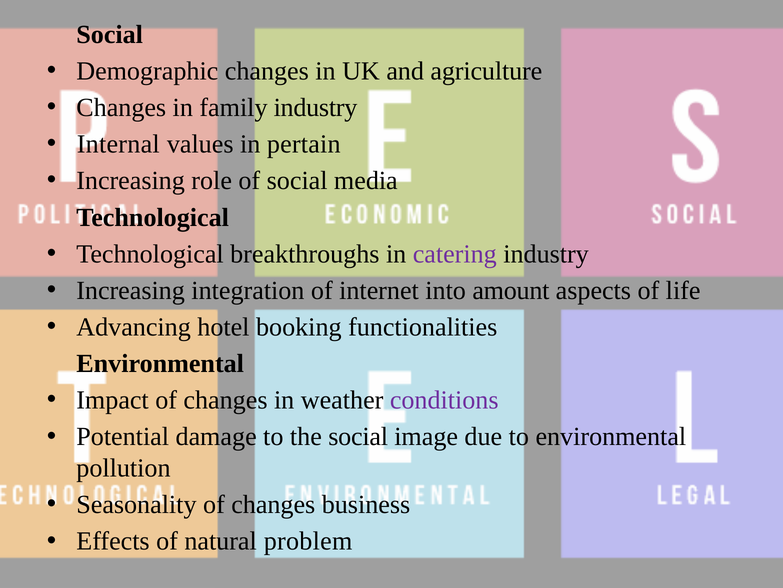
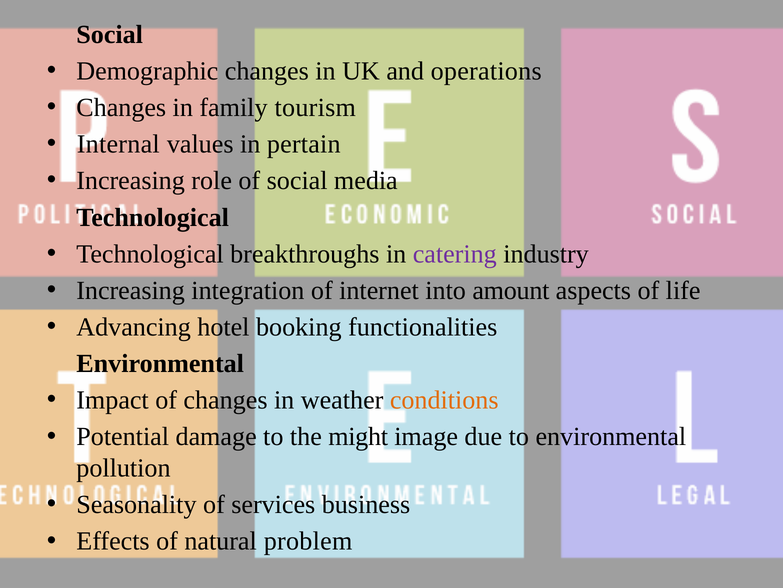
agriculture: agriculture -> operations
family industry: industry -> tourism
conditions colour: purple -> orange
the social: social -> might
Seasonality of changes: changes -> services
